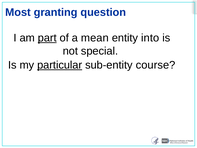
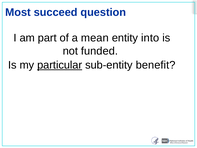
granting: granting -> succeed
part underline: present -> none
special: special -> funded
course: course -> benefit
